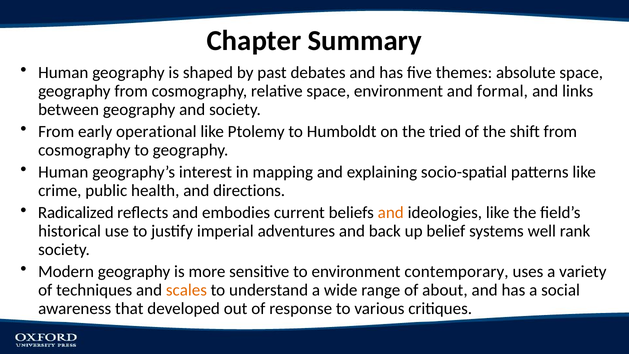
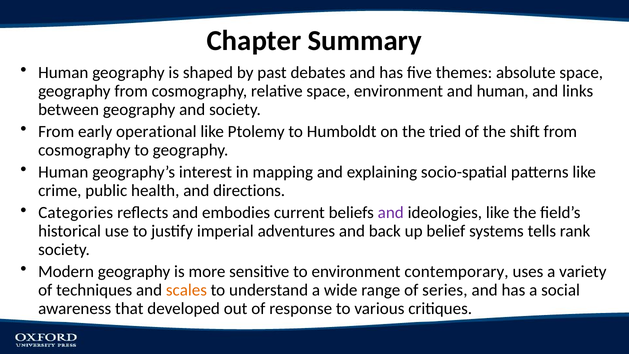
and formal: formal -> human
Radicalized: Radicalized -> Categories
and at (391, 213) colour: orange -> purple
well: well -> tells
about: about -> series
